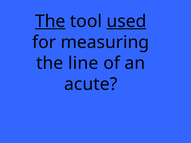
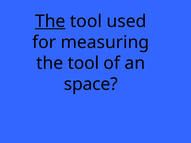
used underline: present -> none
line at (83, 63): line -> tool
acute: acute -> space
